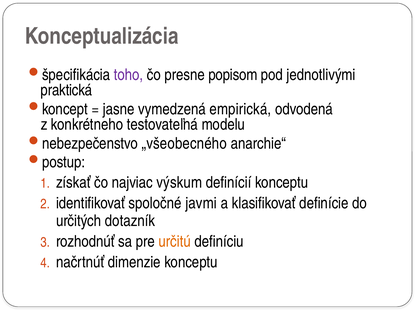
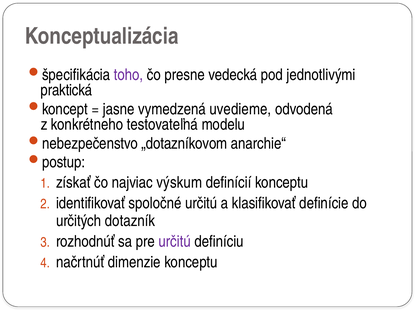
popisom: popisom -> vedecká
empirická: empirická -> uvedieme
„všeobecného: „všeobecného -> „dotazníkovom
spoločné javmi: javmi -> určitú
určitú at (175, 242) colour: orange -> purple
